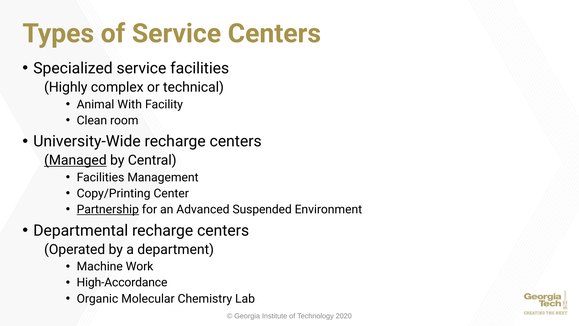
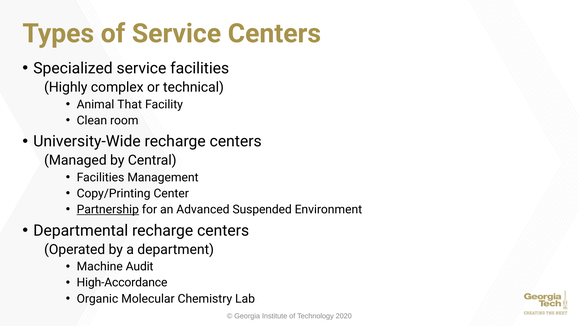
With: With -> That
Managed underline: present -> none
Work: Work -> Audit
